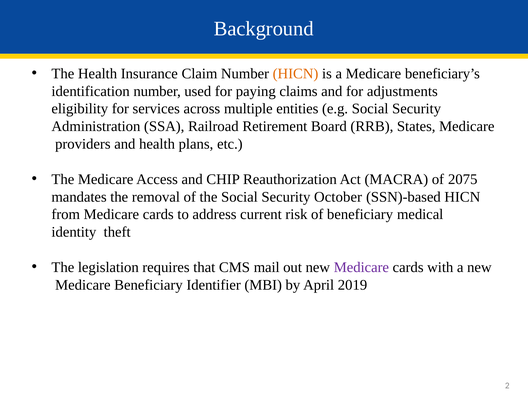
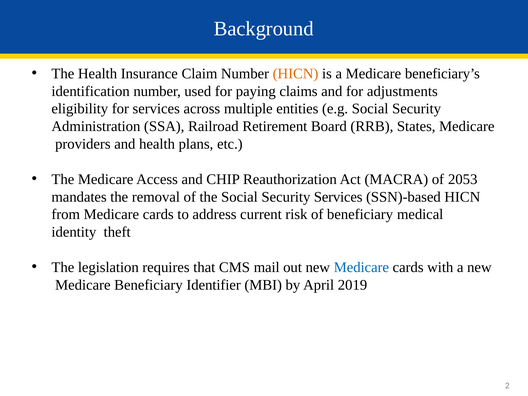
2075: 2075 -> 2053
Security October: October -> Services
Medicare at (361, 267) colour: purple -> blue
